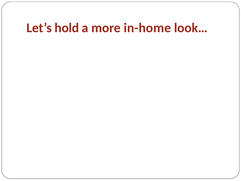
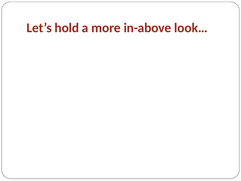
in-home: in-home -> in-above
